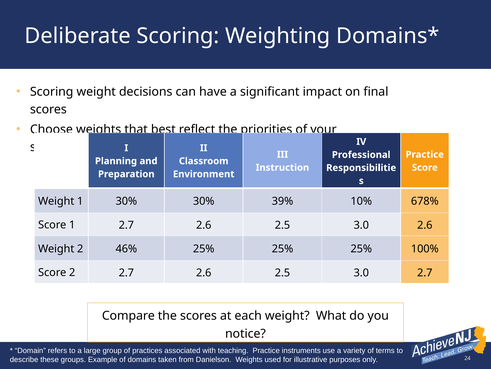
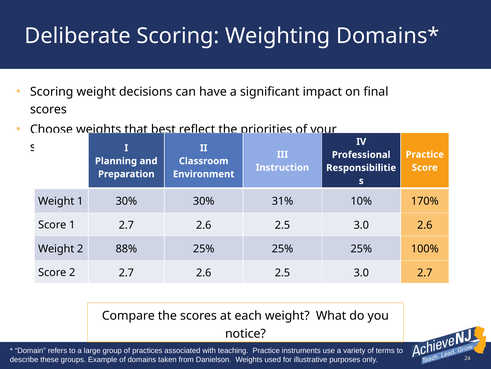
39%: 39% -> 31%
678%: 678% -> 170%
46%: 46% -> 88%
